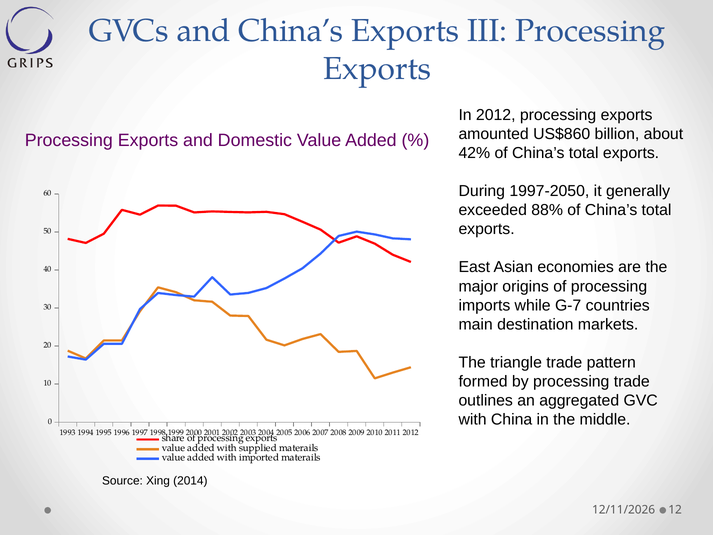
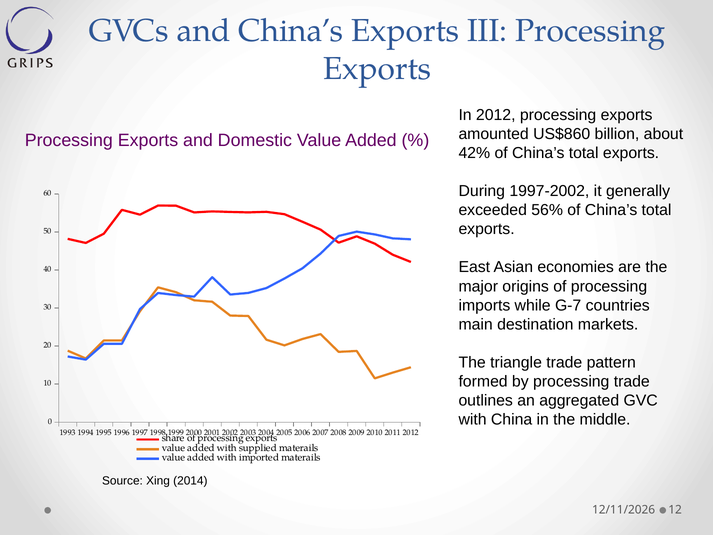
1997-2050: 1997-2050 -> 1997-2002
88%: 88% -> 56%
